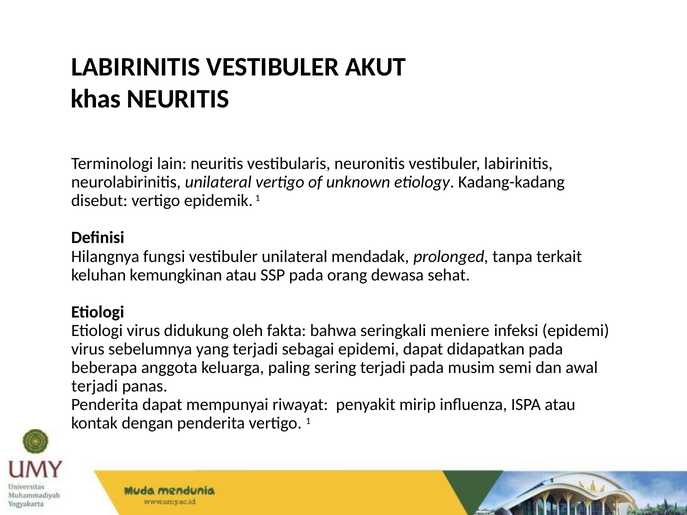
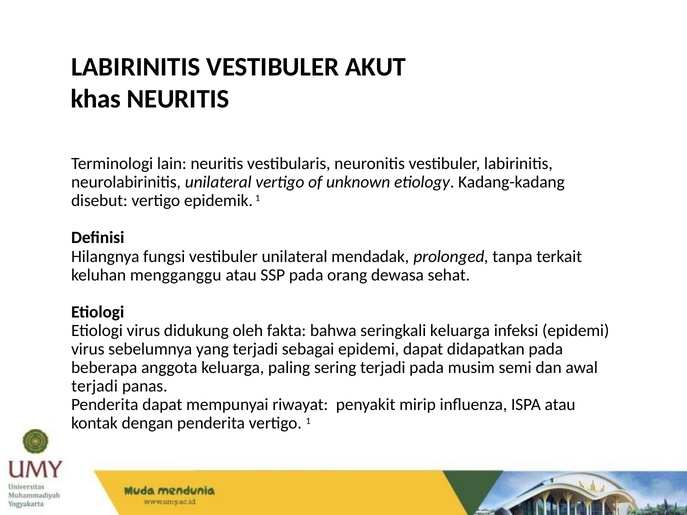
kemungkinan: kemungkinan -> mengganggu
seringkali meniere: meniere -> keluarga
